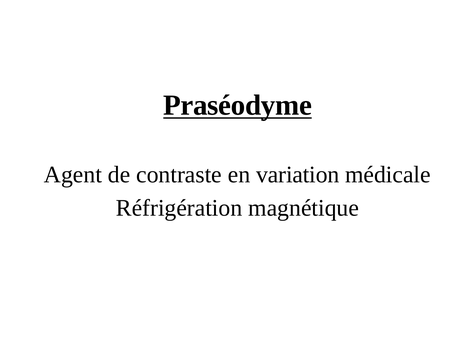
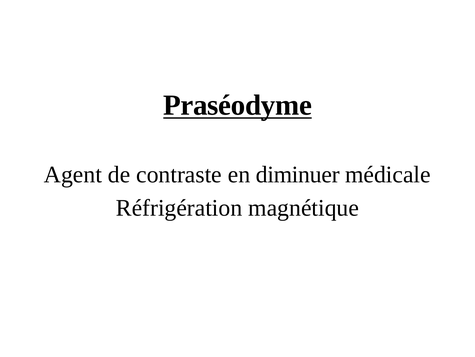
variation: variation -> diminuer
